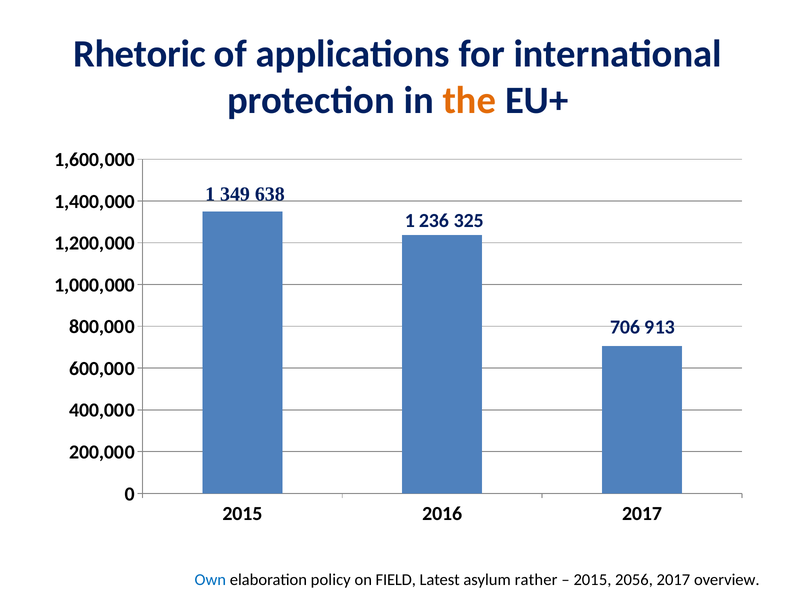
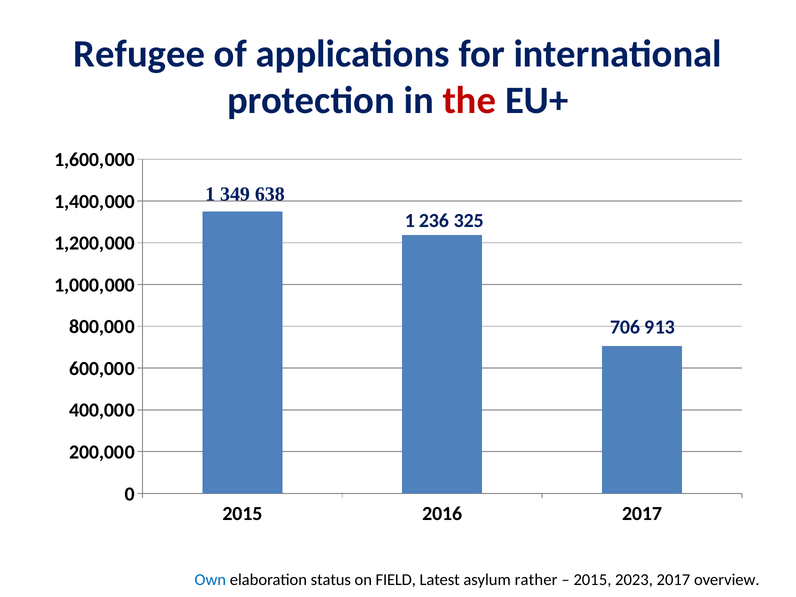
Rhetoric: Rhetoric -> Refugee
the colour: orange -> red
policy: policy -> status
2056: 2056 -> 2023
